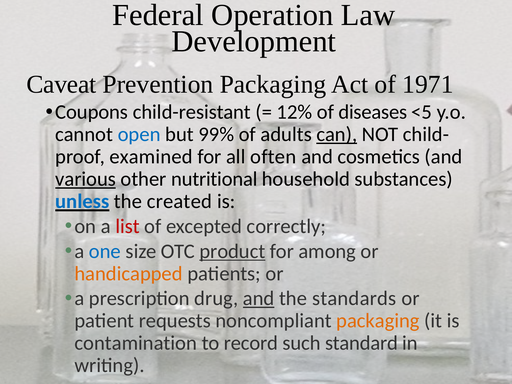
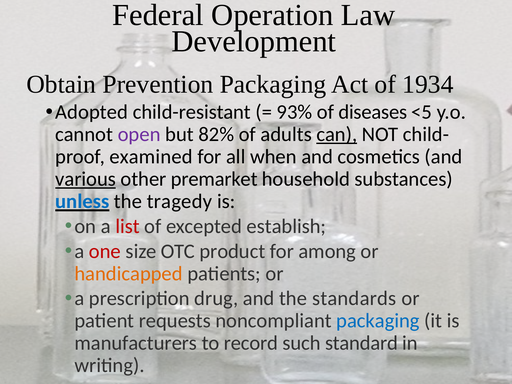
Caveat: Caveat -> Obtain
1971: 1971 -> 1934
Coupons: Coupons -> Adopted
12%: 12% -> 93%
open colour: blue -> purple
99%: 99% -> 82%
often: often -> when
nutritional: nutritional -> premarket
created: created -> tragedy
correctly: correctly -> establish
one colour: blue -> red
product underline: present -> none
and at (259, 299) underline: present -> none
packaging at (378, 321) colour: orange -> blue
contamination: contamination -> manufacturers
